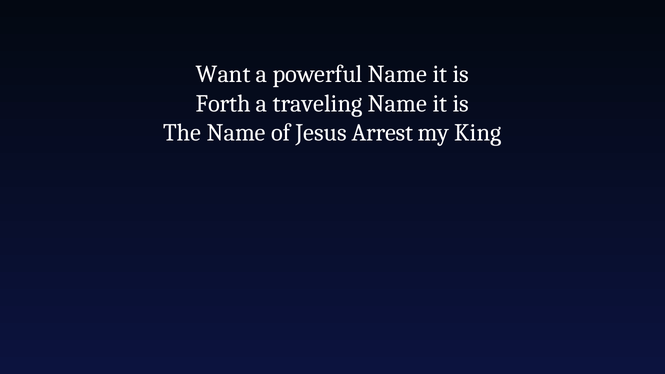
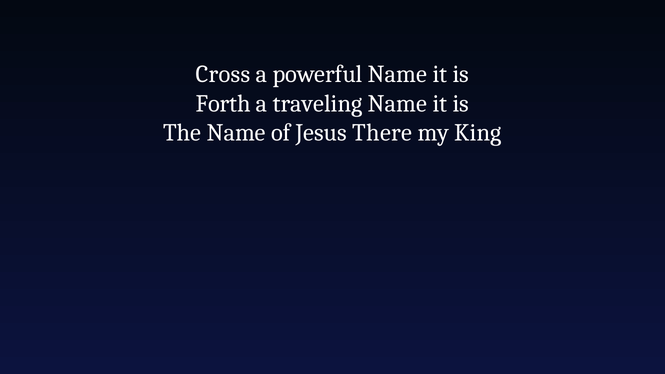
Want: Want -> Cross
Arrest: Arrest -> There
